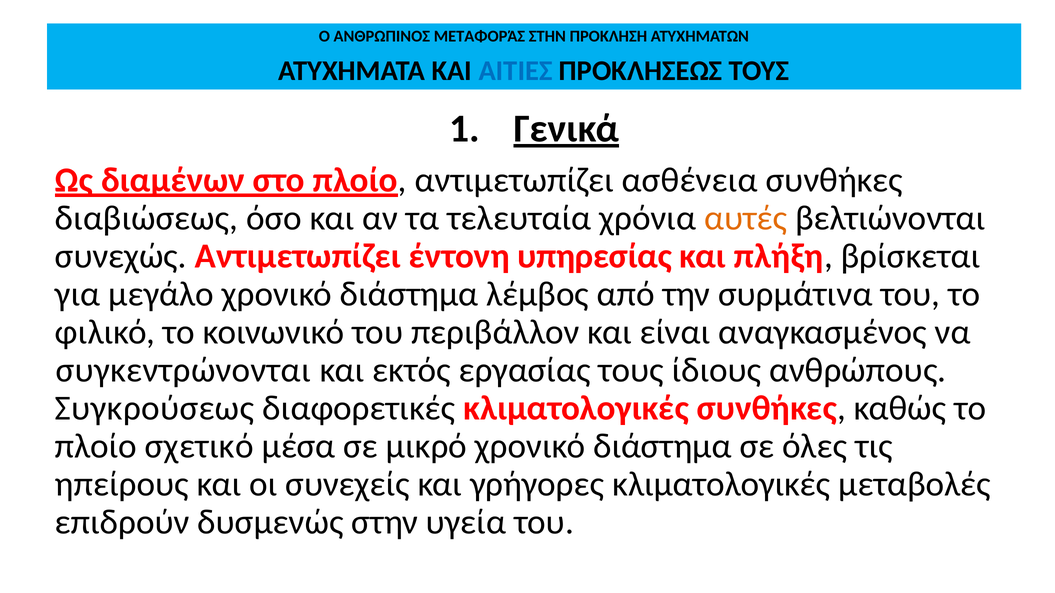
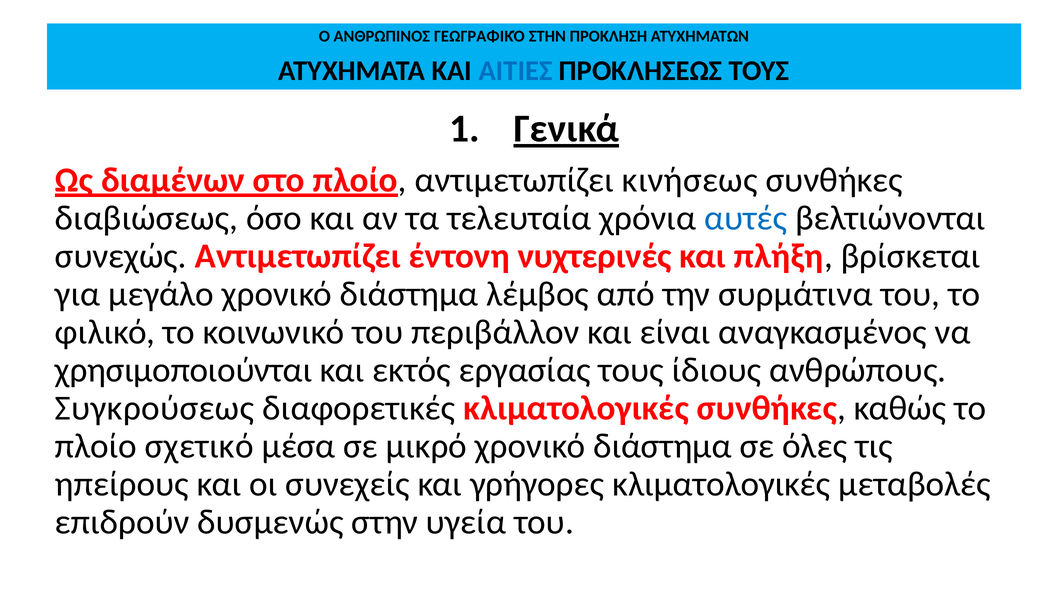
ΜΕΤΑΦΟΡΆΣ: ΜΕΤΑΦΟΡΆΣ -> ΓΕΩΓΡΑΦΙΚΌ
ασθένεια: ασθένεια -> κινήσεως
αυτές colour: orange -> blue
υπηρεσίας: υπηρεσίας -> νυχτερινές
συγκεντρώνονται: συγκεντρώνονται -> χρησιμοποιούνται
